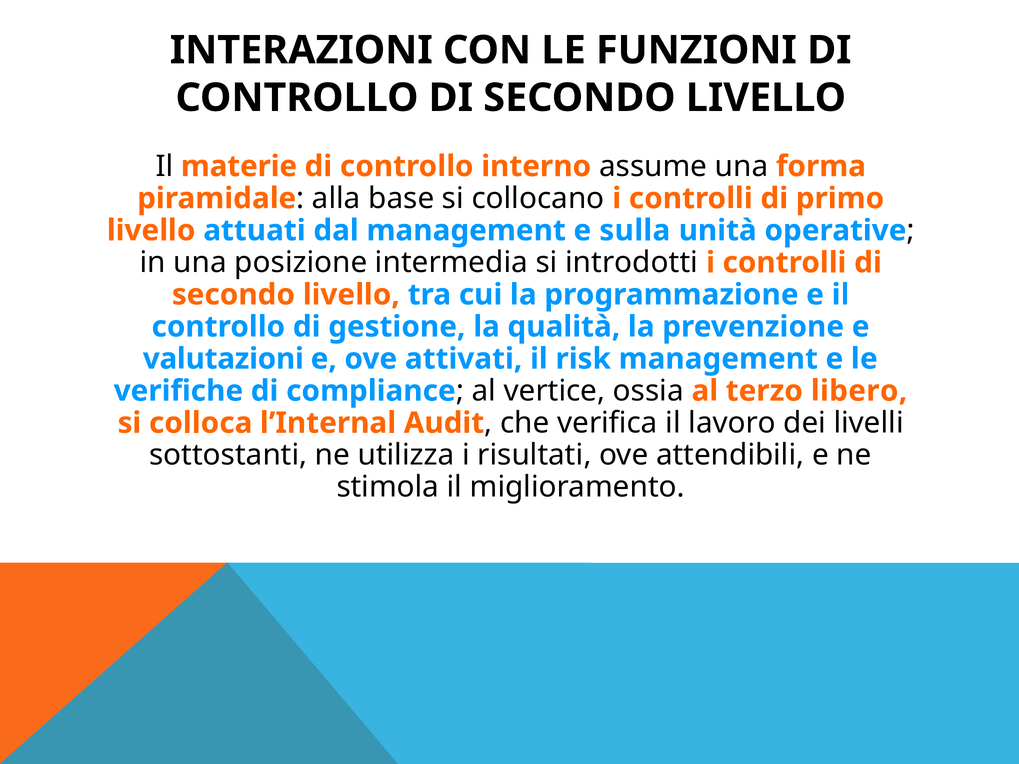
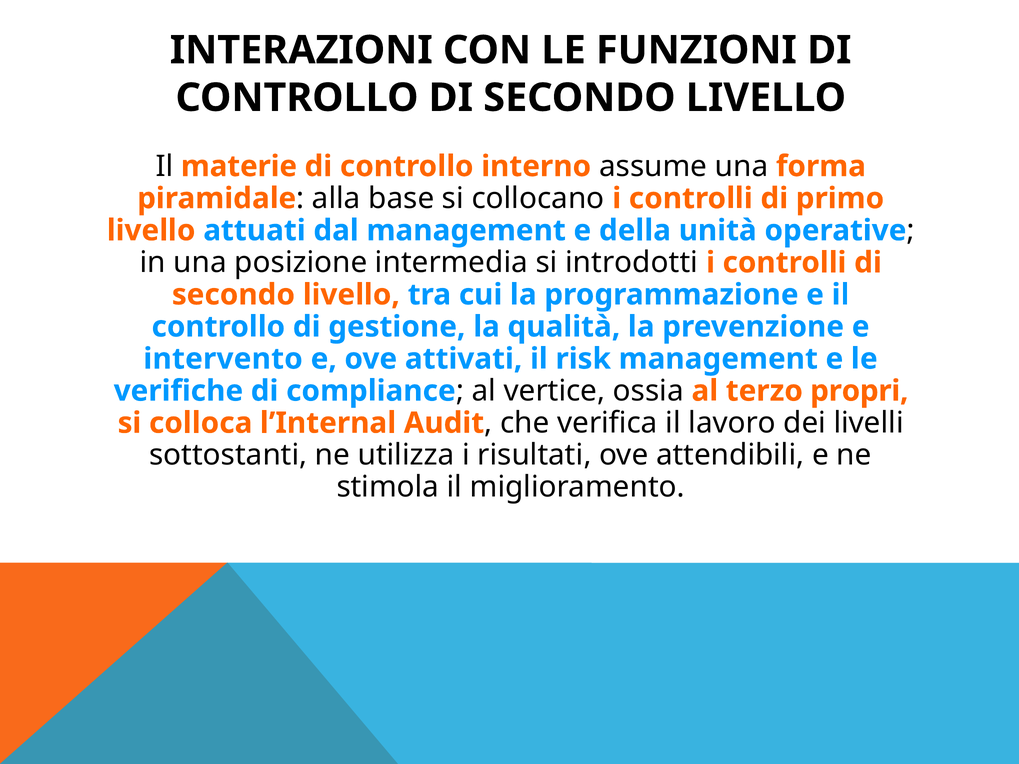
sulla: sulla -> della
valutazioni: valutazioni -> intervento
libero: libero -> propri
